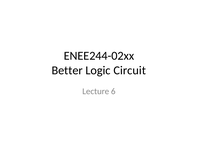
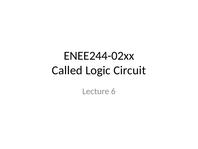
Better: Better -> Called
